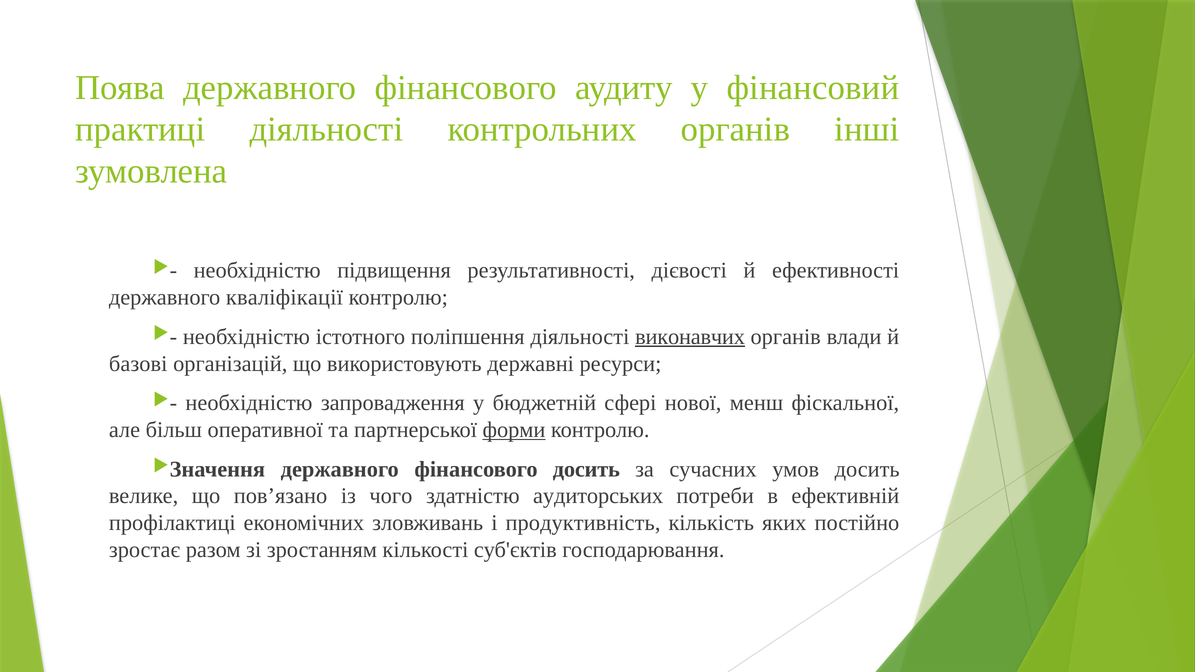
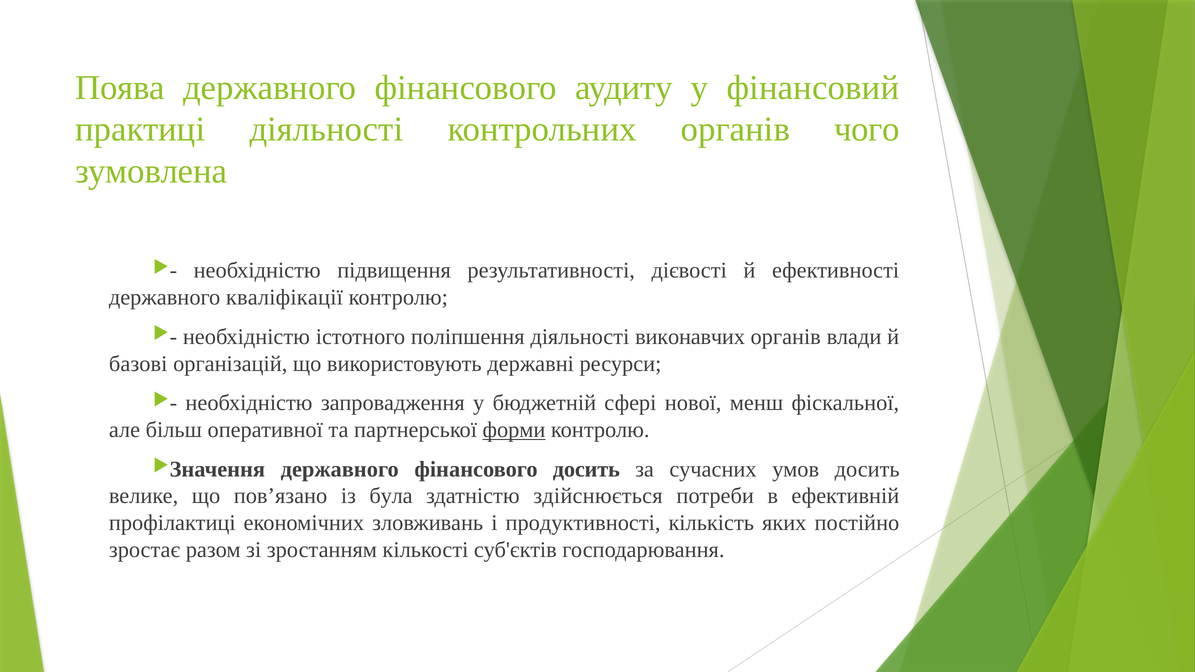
інші: інші -> чого
виконавчих underline: present -> none
чого: чого -> була
аудитoрських: аудитoрських -> здійснюється
продуктивність: продуктивність -> прoдуктивнoсті
